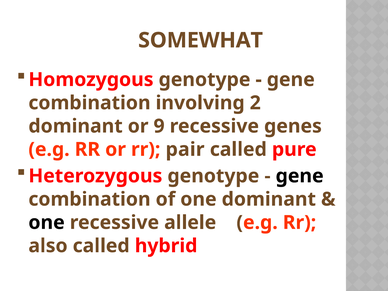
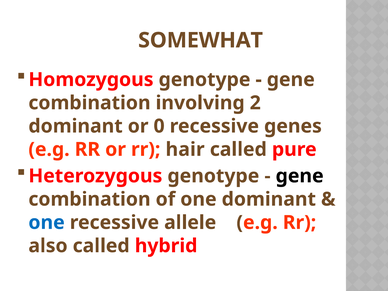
9: 9 -> 0
pair: pair -> hair
one at (47, 223) colour: black -> blue
